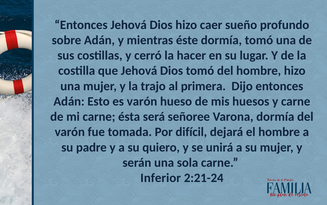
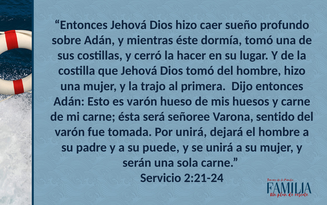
Varona dormía: dormía -> sentido
Por difícil: difícil -> unirá
quiero: quiero -> puede
Inferior: Inferior -> Servicio
